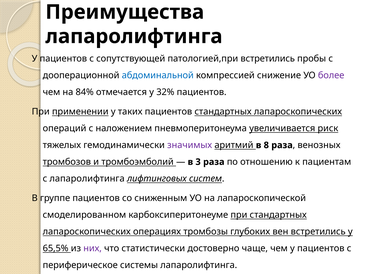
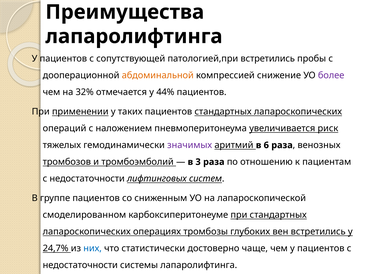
абдоминальной colour: blue -> orange
84%: 84% -> 32%
32%: 32% -> 44%
8: 8 -> 6
лапаролифтинга at (87, 179): лапаролифтинга -> недостаточности
65,5%: 65,5% -> 24,7%
них colour: purple -> blue
периферическое at (80, 266): периферическое -> недостаточности
